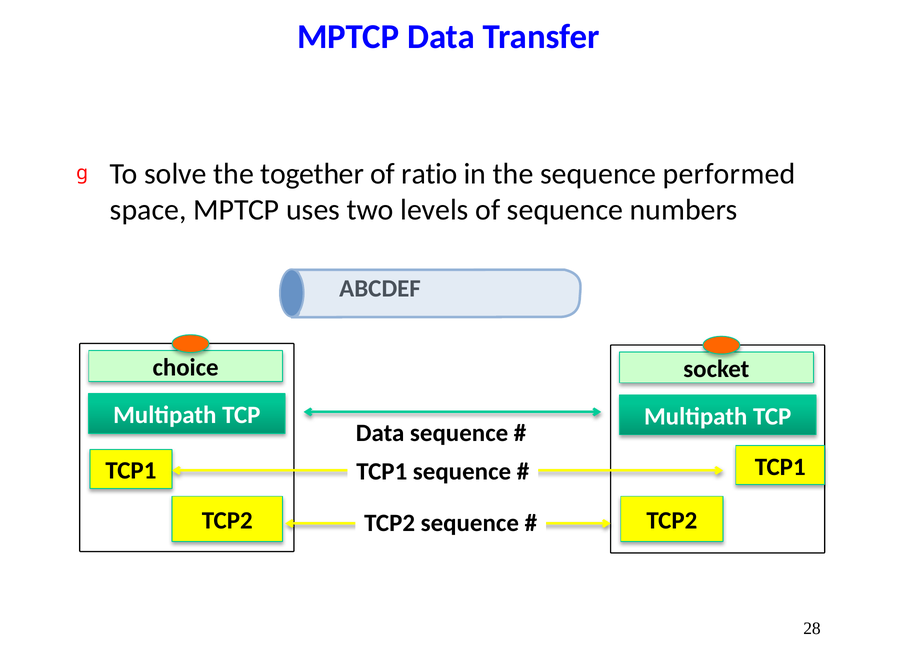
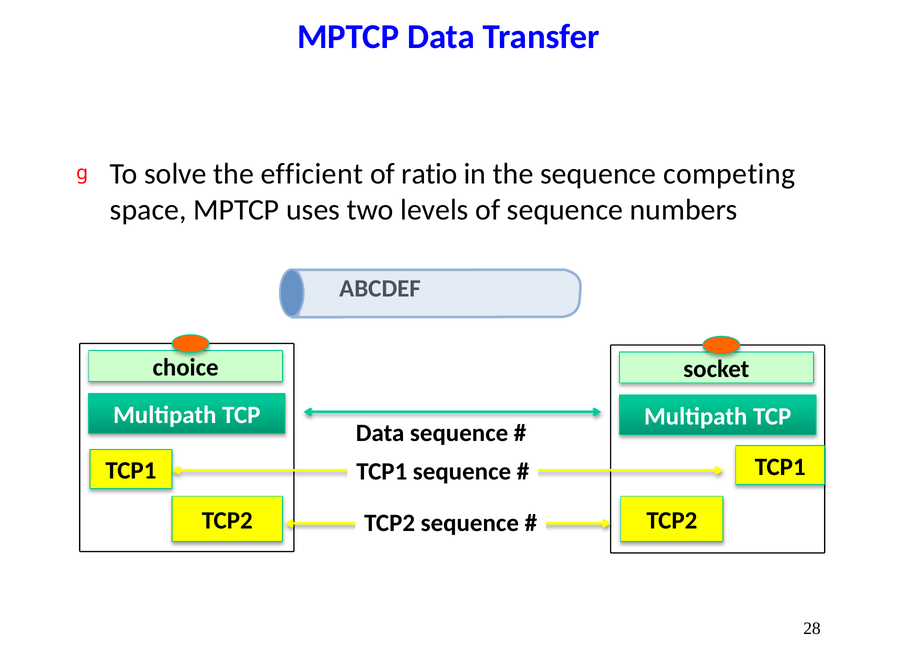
together: together -> efficient
performed: performed -> competing
